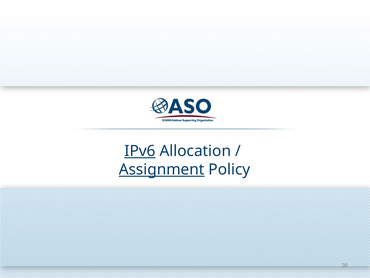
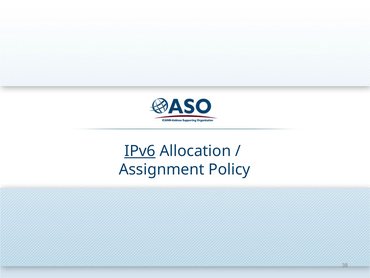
Assignment underline: present -> none
